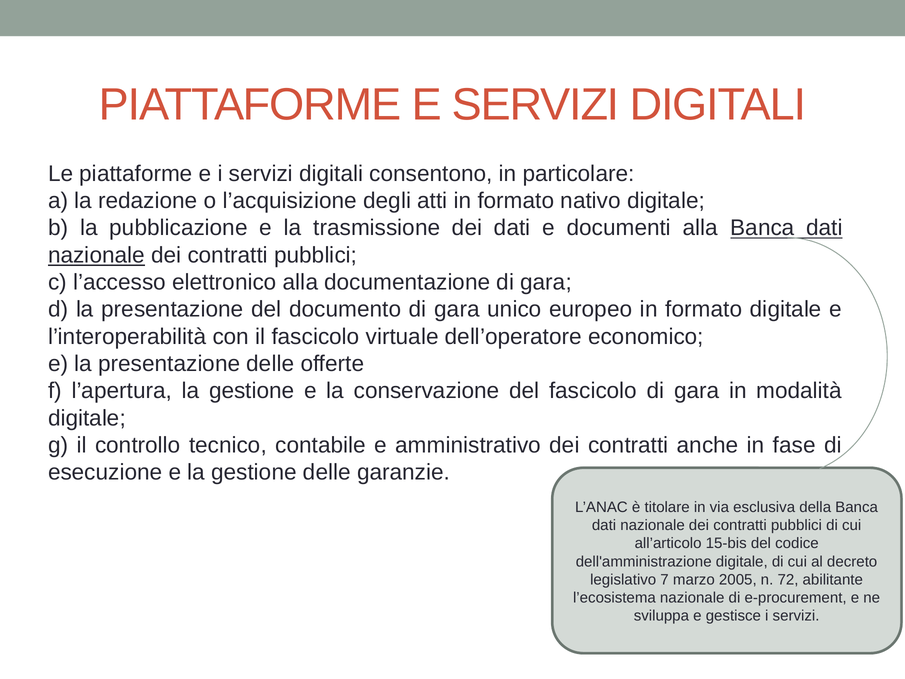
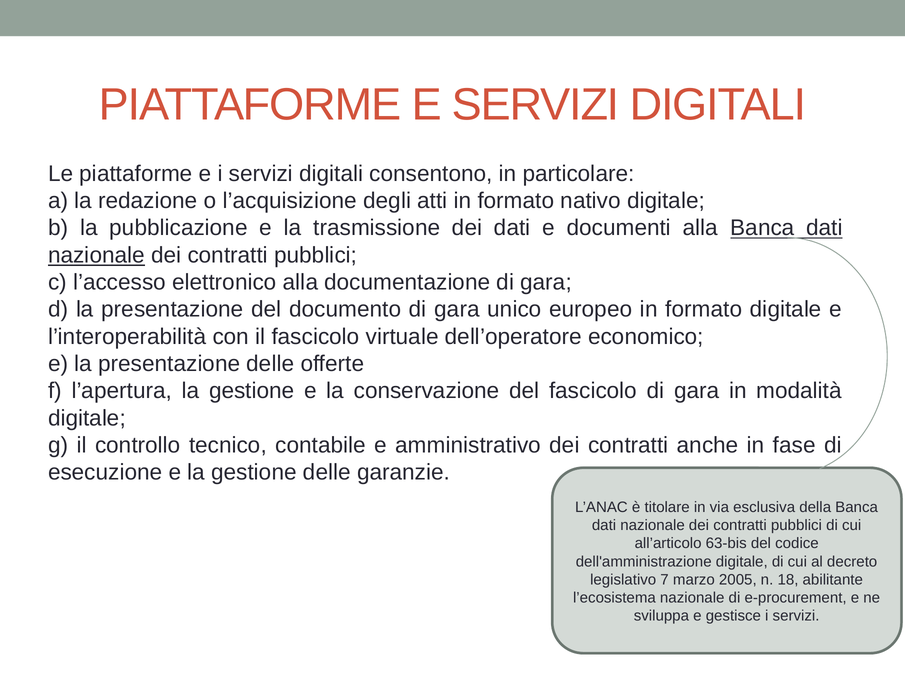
15-bis: 15-bis -> 63-bis
72: 72 -> 18
